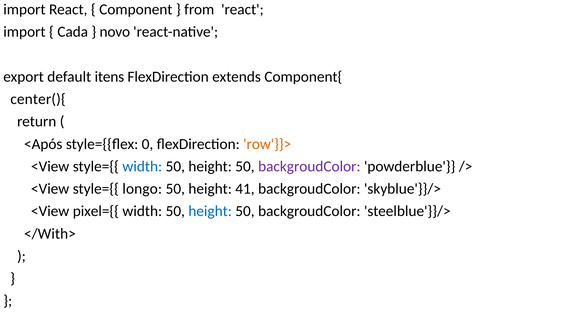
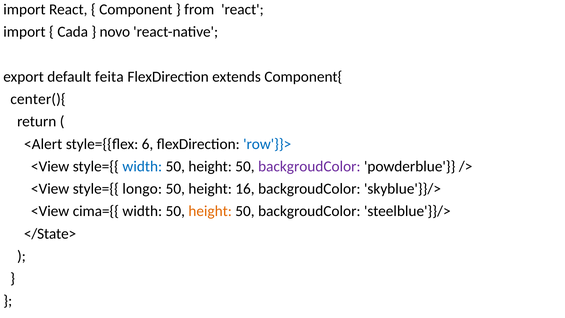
itens: itens -> feita
<Após: <Após -> <Alert
0: 0 -> 6
row'}}> colour: orange -> blue
41: 41 -> 16
pixel={{: pixel={{ -> cima={{
height at (210, 211) colour: blue -> orange
</With>: </With> -> </State>
